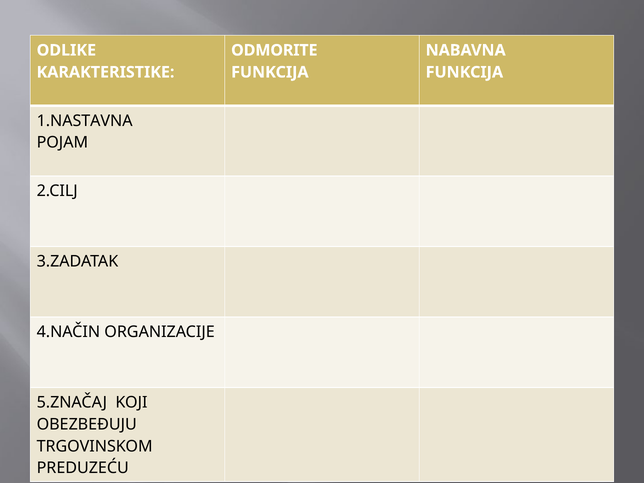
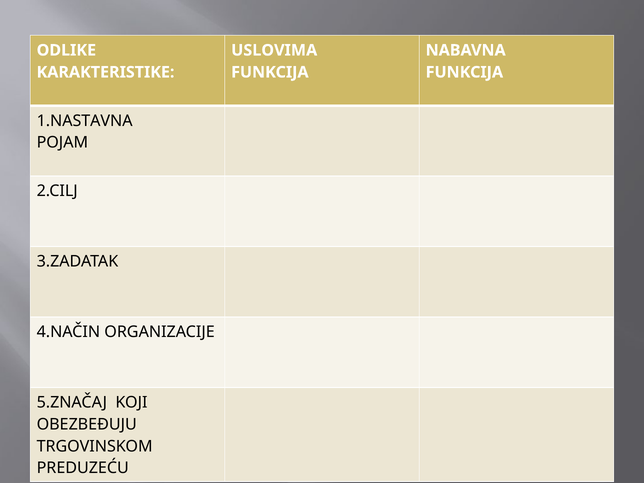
ODMORITE: ODMORITE -> USLOVIMA
